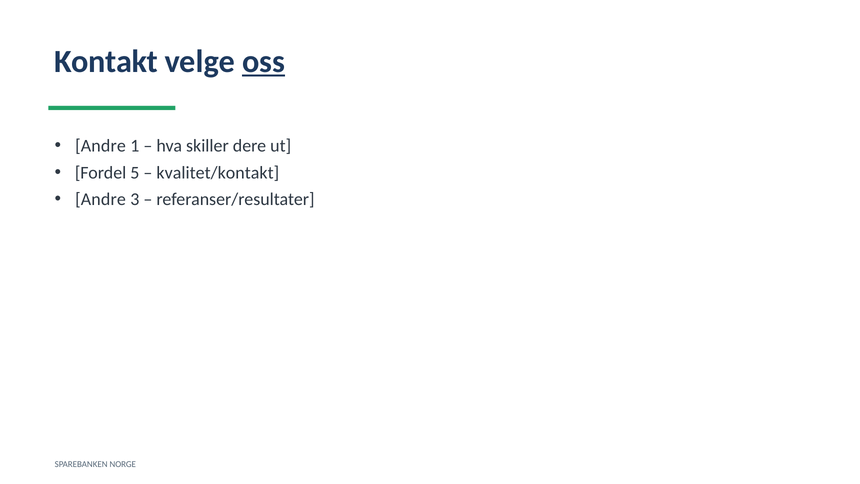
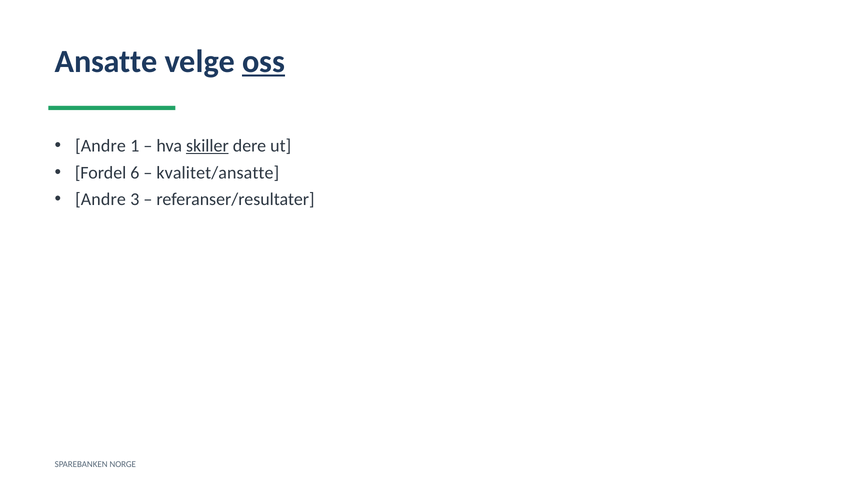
Kontakt: Kontakt -> Ansatte
skiller underline: none -> present
5: 5 -> 6
kvalitet/kontakt: kvalitet/kontakt -> kvalitet/ansatte
